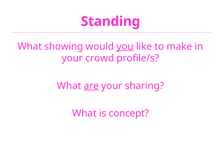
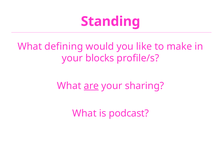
showing: showing -> defining
you underline: present -> none
crowd: crowd -> blocks
concept: concept -> podcast
